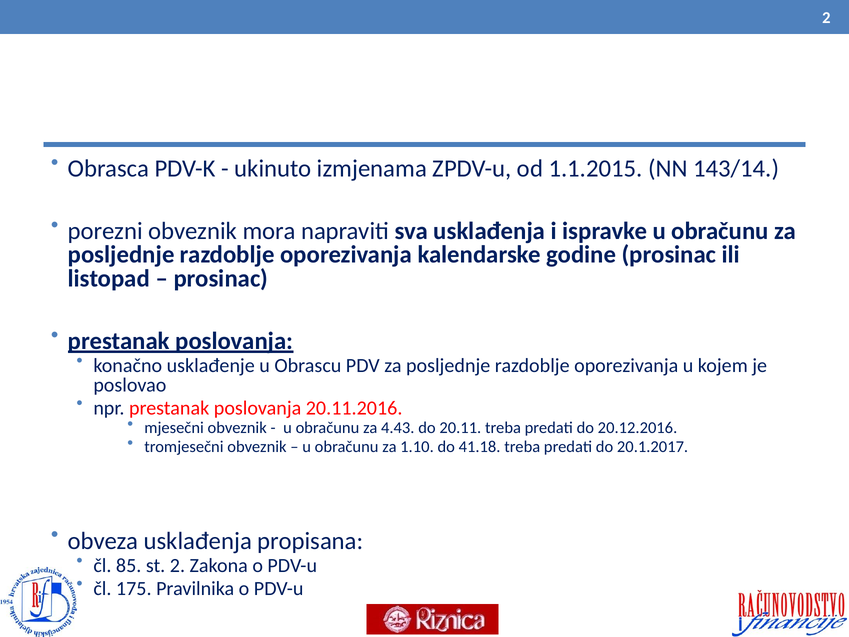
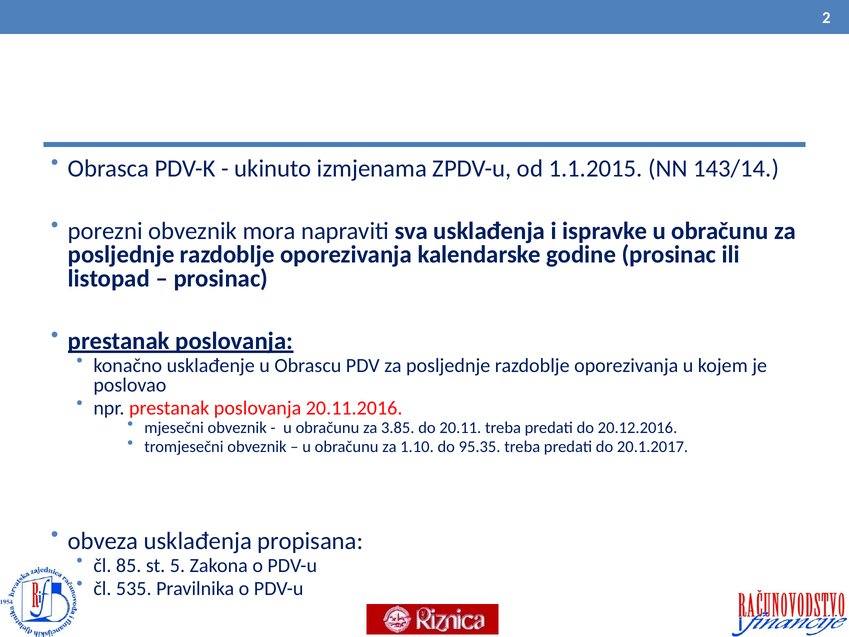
4.43: 4.43 -> 3.85
41.18: 41.18 -> 95.35
st 2: 2 -> 5
175: 175 -> 535
